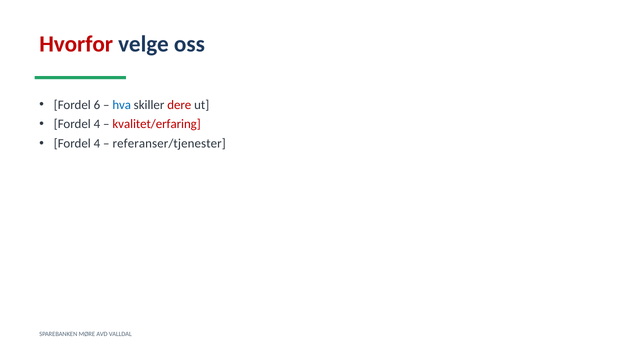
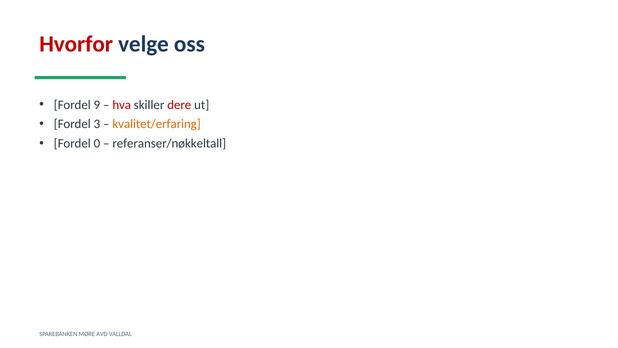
6: 6 -> 9
hva colour: blue -> red
4 at (97, 124): 4 -> 3
kvalitet/erfaring colour: red -> orange
4 at (97, 143): 4 -> 0
referanser/tjenester: referanser/tjenester -> referanser/nøkkeltall
